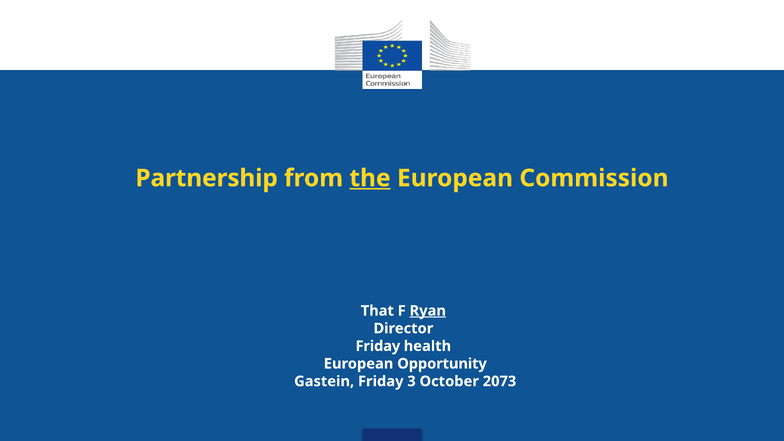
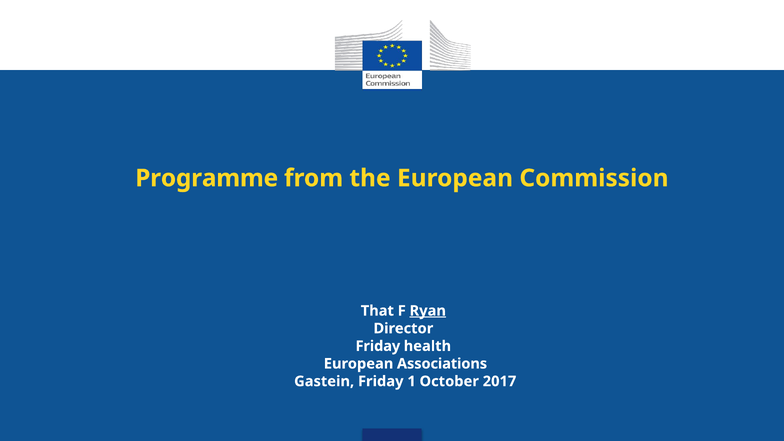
Partnership: Partnership -> Programme
the underline: present -> none
Opportunity: Opportunity -> Associations
3: 3 -> 1
2073: 2073 -> 2017
